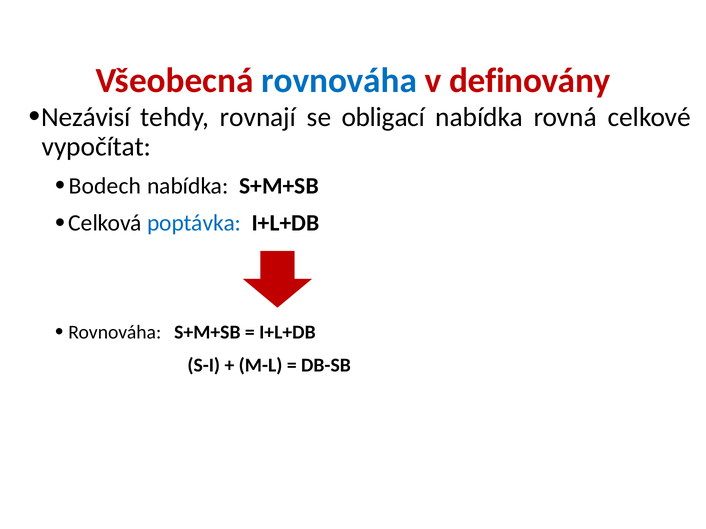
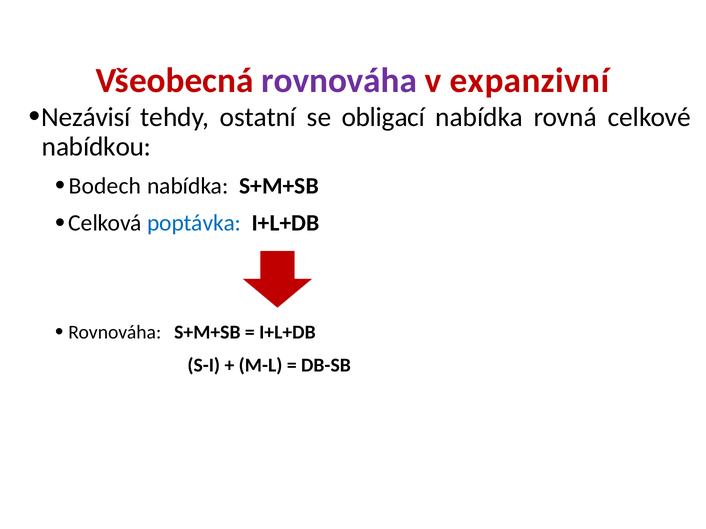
rovnováha at (339, 81) colour: blue -> purple
definovány: definovány -> expanzivní
rovnají: rovnají -> ostatní
vypočítat: vypočítat -> nabídkou
